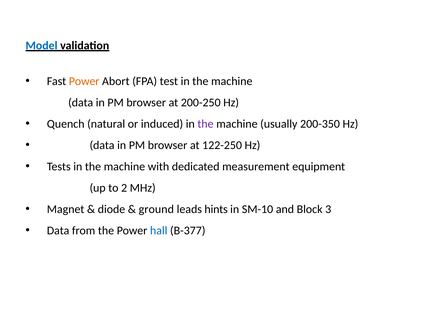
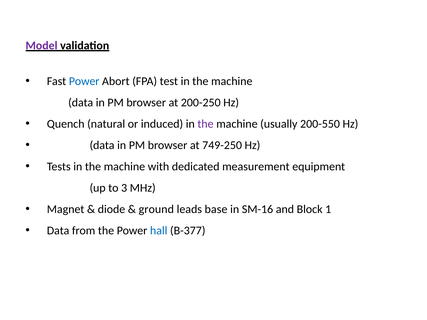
Model colour: blue -> purple
Power at (84, 81) colour: orange -> blue
200-350: 200-350 -> 200-550
122-250: 122-250 -> 749-250
2: 2 -> 3
hints: hints -> base
SM-10: SM-10 -> SM-16
3: 3 -> 1
